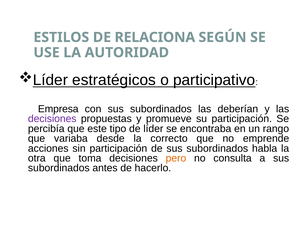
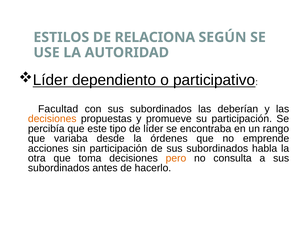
estratégicos: estratégicos -> dependiento
Empresa: Empresa -> Facultad
decisiones at (52, 119) colour: purple -> orange
correcto: correcto -> órdenes
